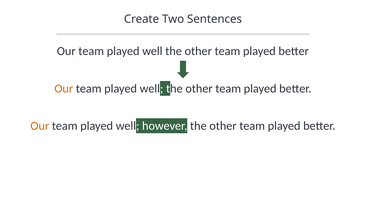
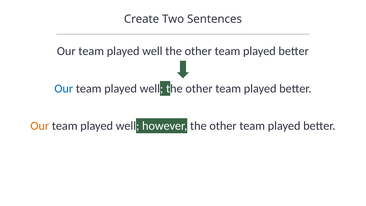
Our at (64, 88) colour: orange -> blue
